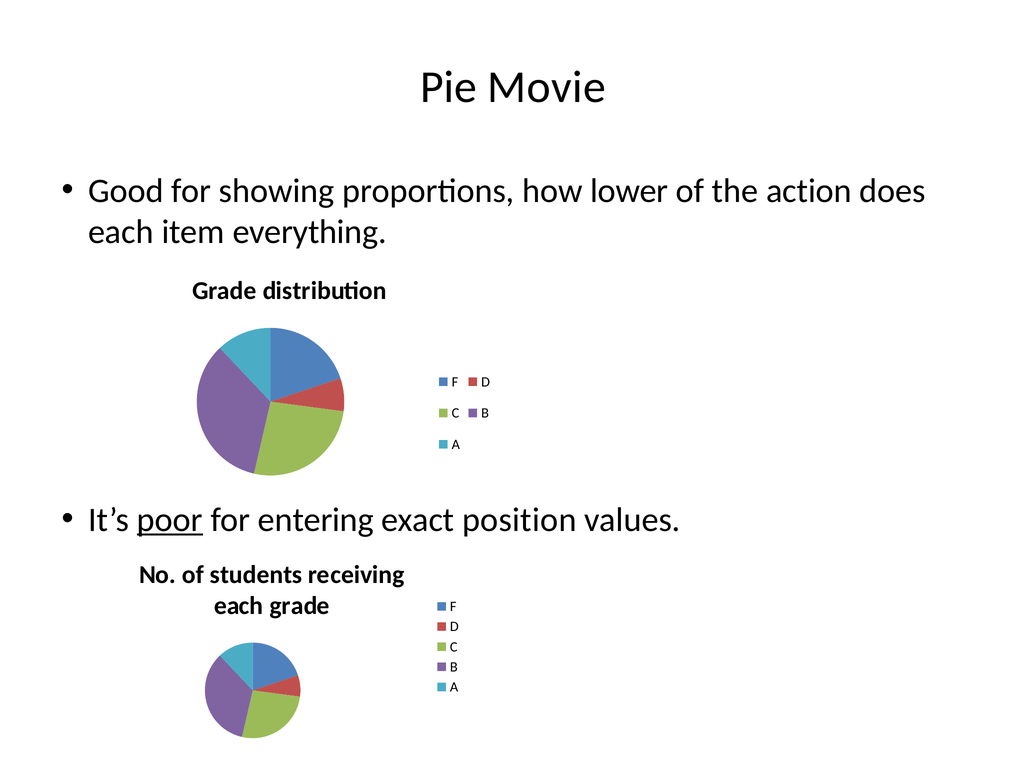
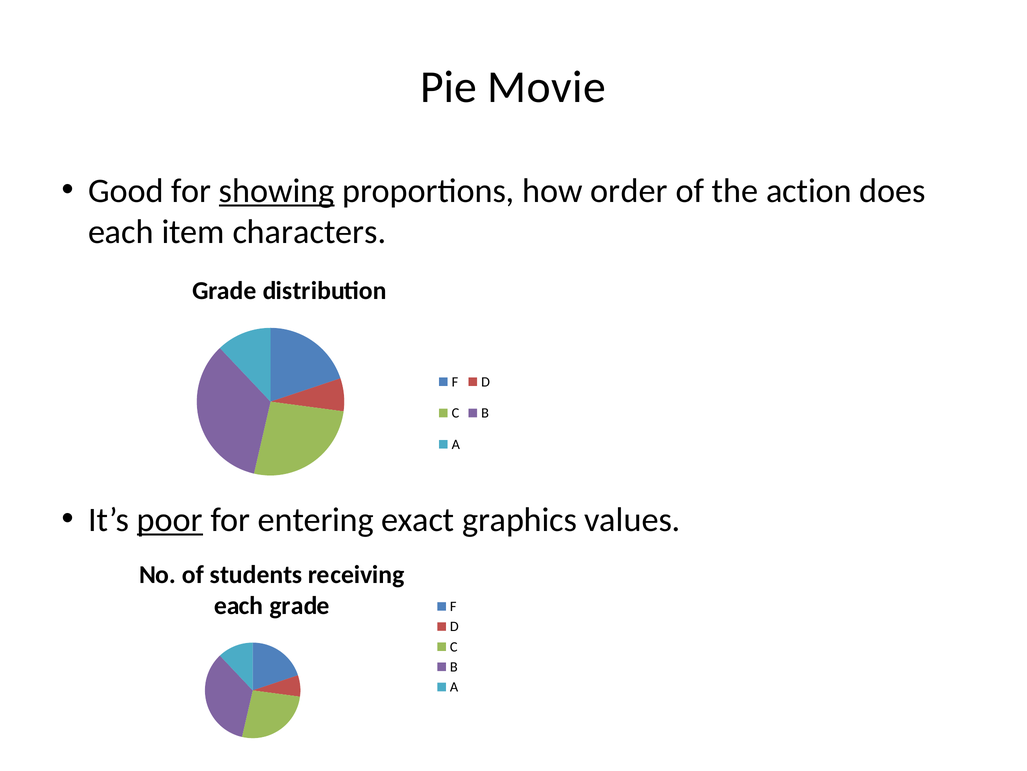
showing underline: none -> present
lower: lower -> order
everything: everything -> characters
position: position -> graphics
